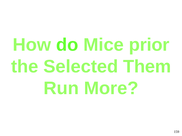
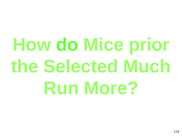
Them: Them -> Much
